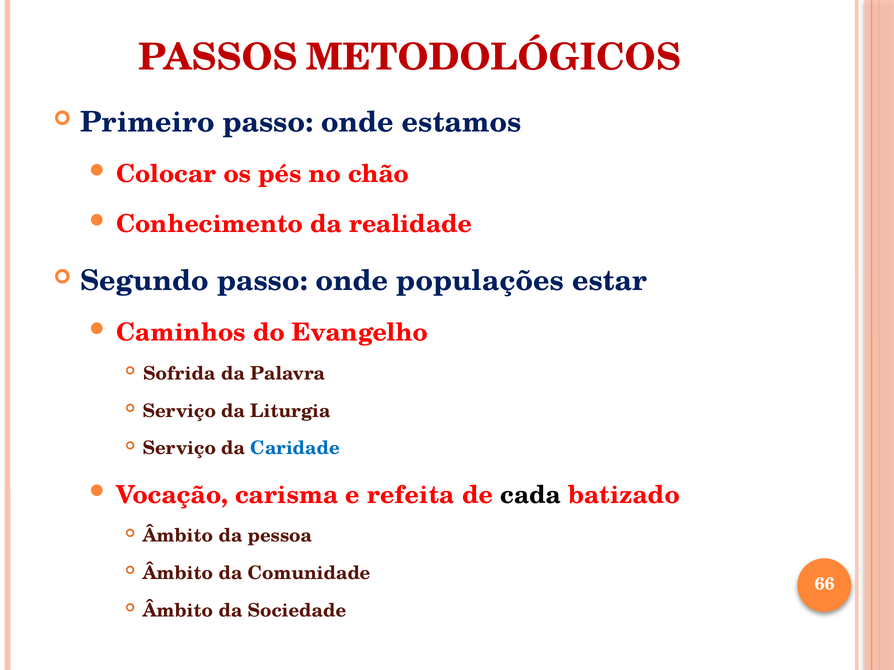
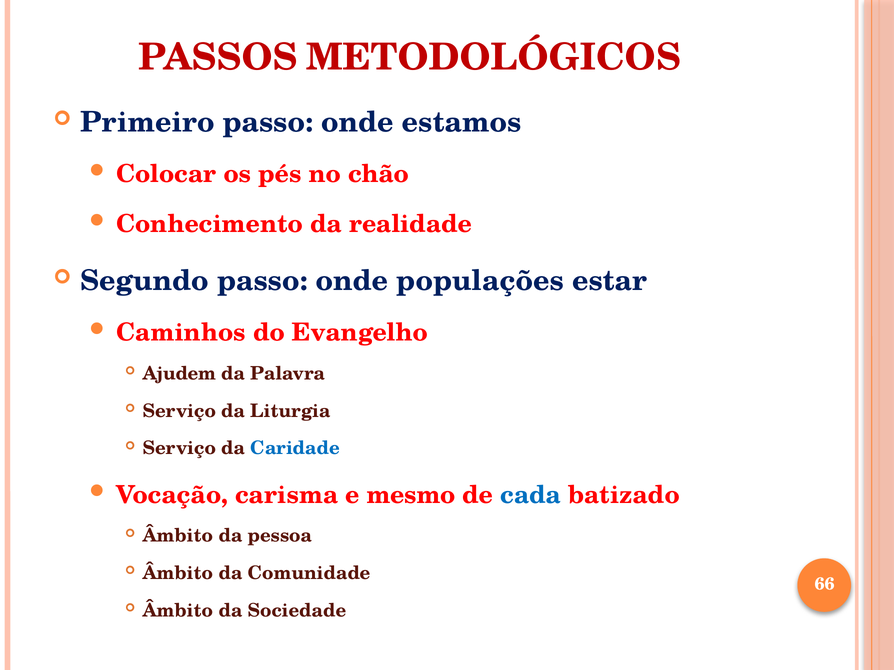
Sofrida: Sofrida -> Ajudem
refeita: refeita -> mesmo
cada colour: black -> blue
